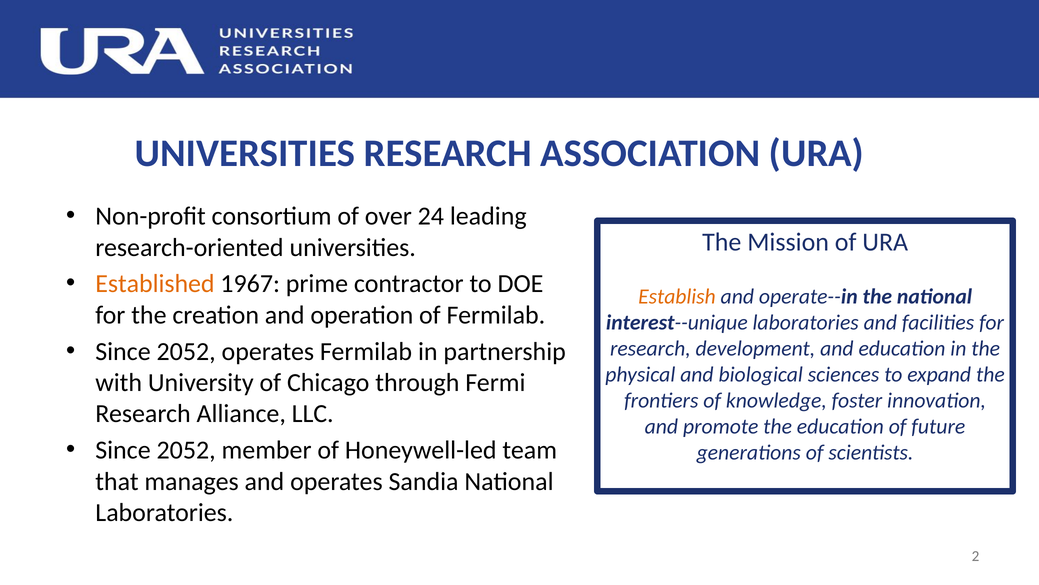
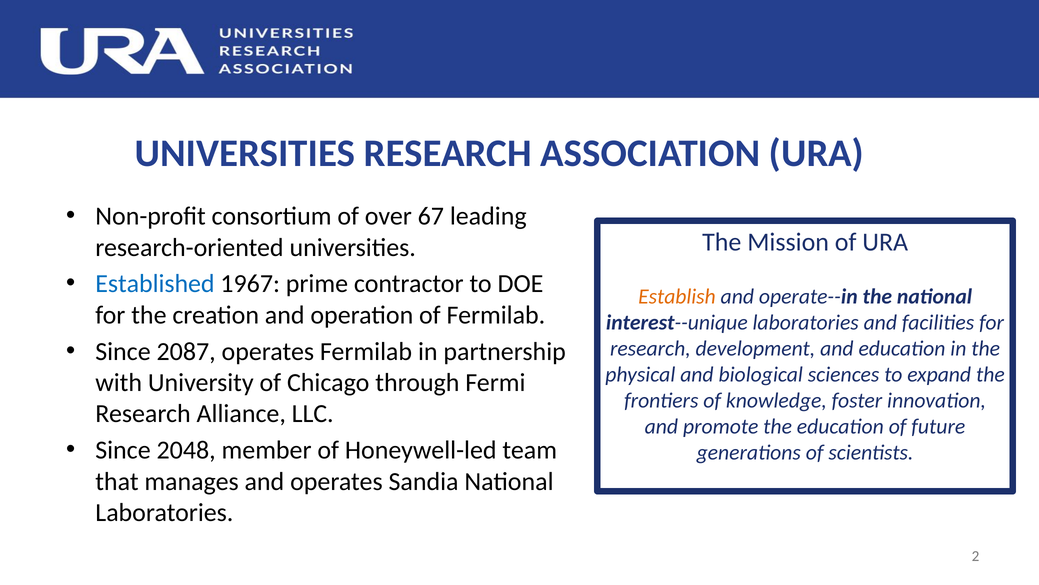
24: 24 -> 67
Established colour: orange -> blue
2052 at (186, 351): 2052 -> 2087
2052 at (186, 450): 2052 -> 2048
